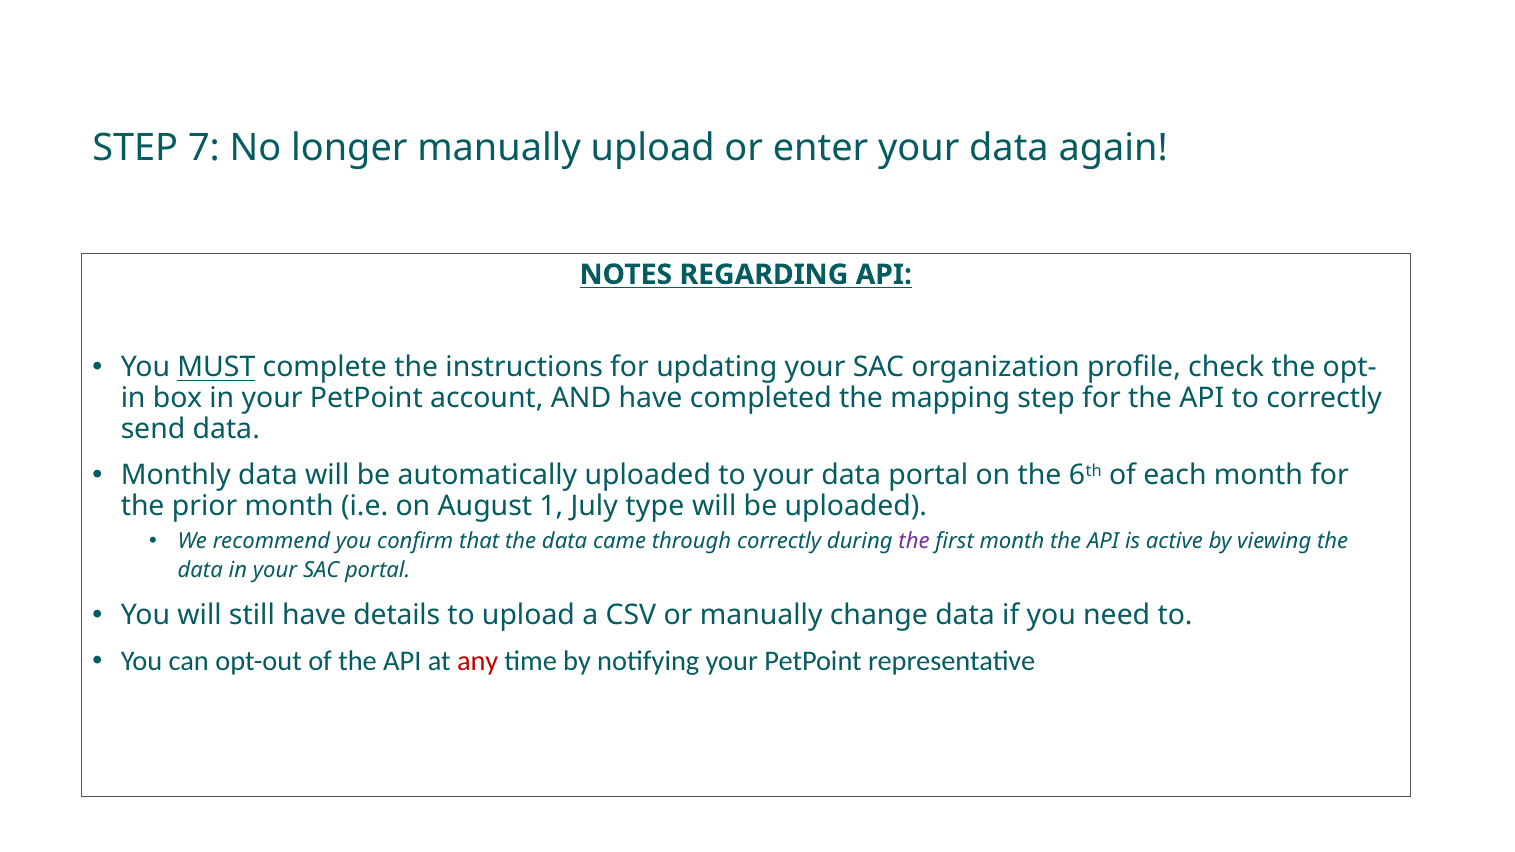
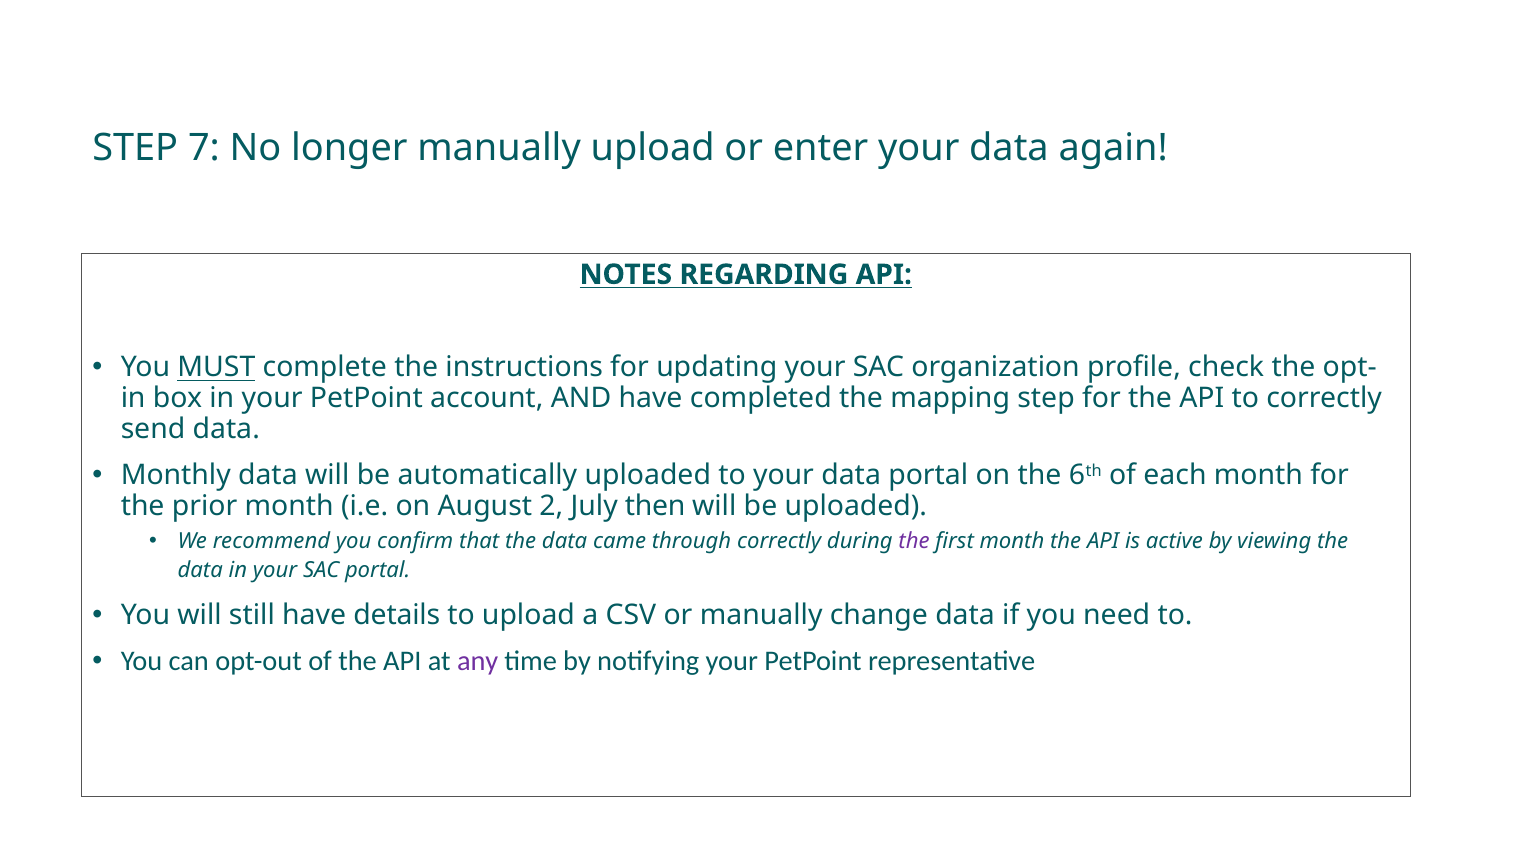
1: 1 -> 2
type: type -> then
any colour: red -> purple
